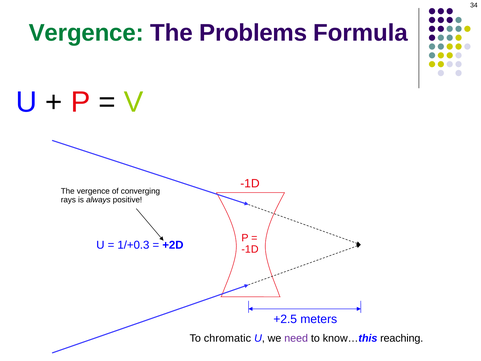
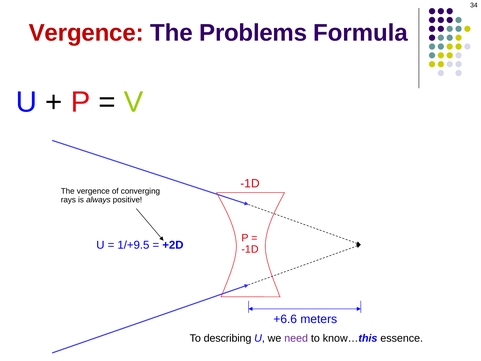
Vergence at (86, 33) colour: green -> red
1/+0.3: 1/+0.3 -> 1/+9.5
+2.5: +2.5 -> +6.6
chromatic: chromatic -> describing
reaching: reaching -> essence
